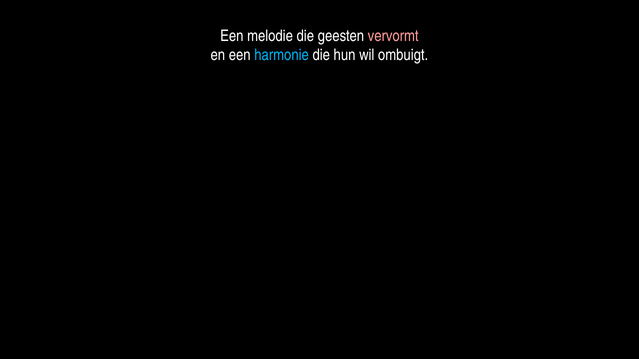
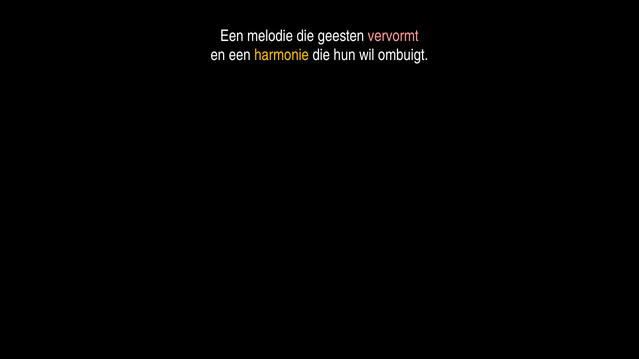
harmonie colour: light blue -> yellow
